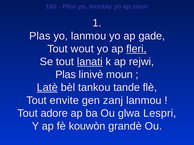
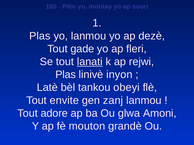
gade: gade -> dezè
wout: wout -> gade
fleri underline: present -> none
moun: moun -> inyon
Latè underline: present -> none
tande: tande -> obeyi
Lespri: Lespri -> Amoni
kouwòn: kouwòn -> mouton
